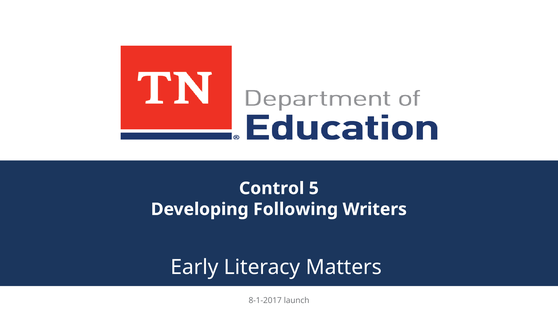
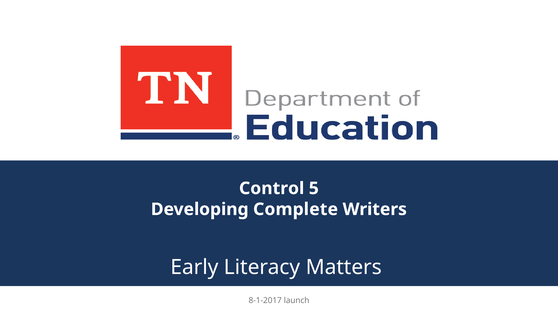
Following: Following -> Complete
